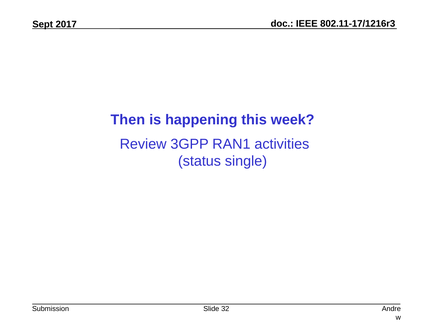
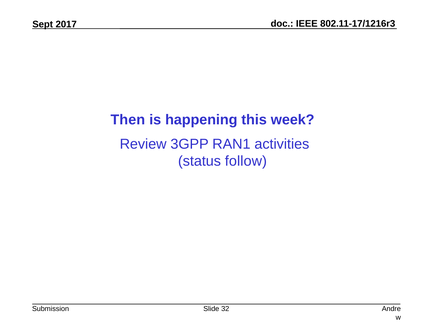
single: single -> follow
